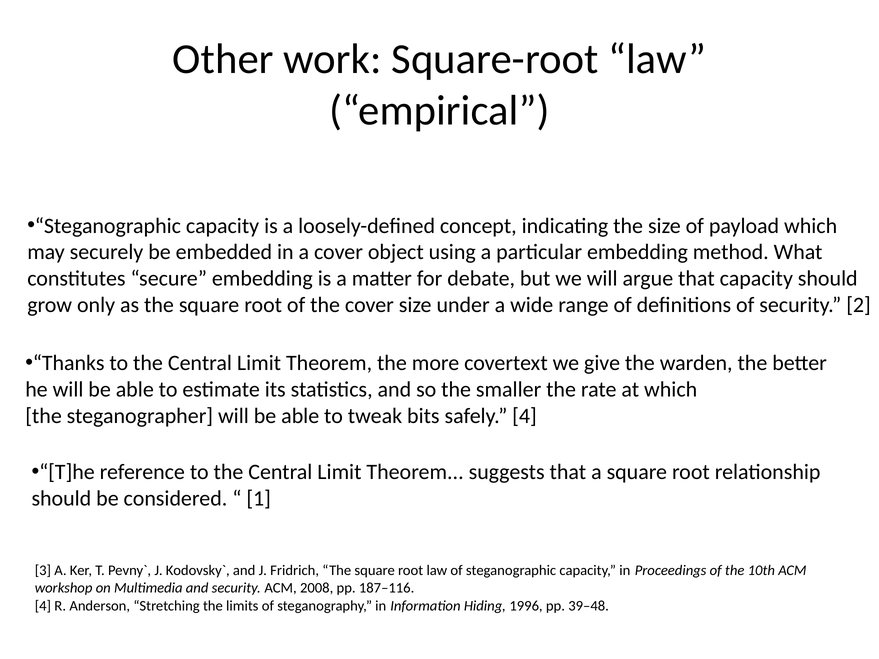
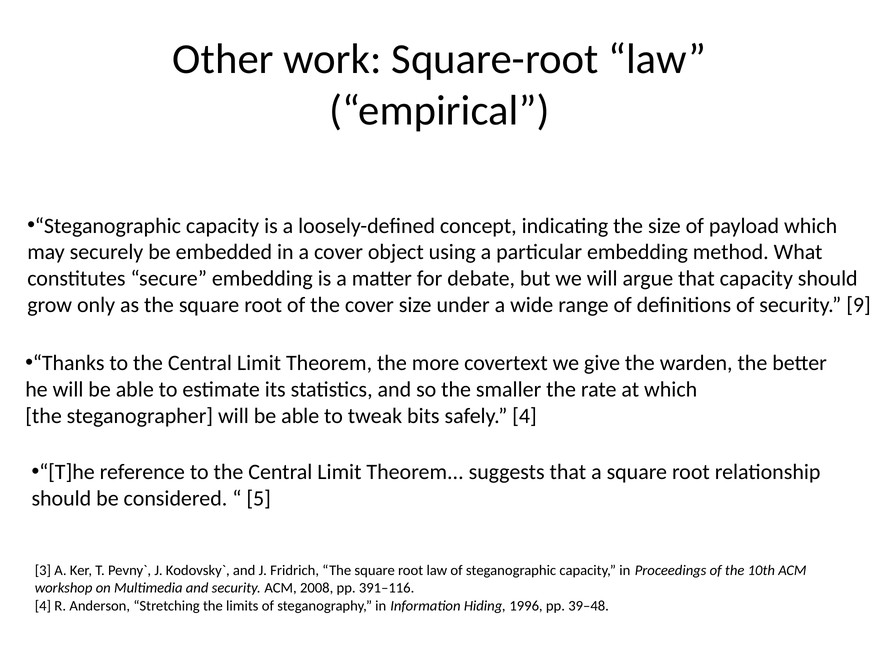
2: 2 -> 9
1: 1 -> 5
187–116: 187–116 -> 391–116
